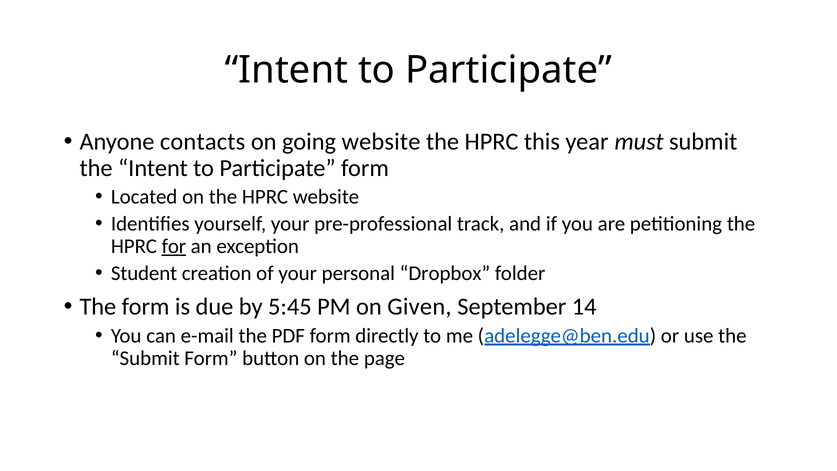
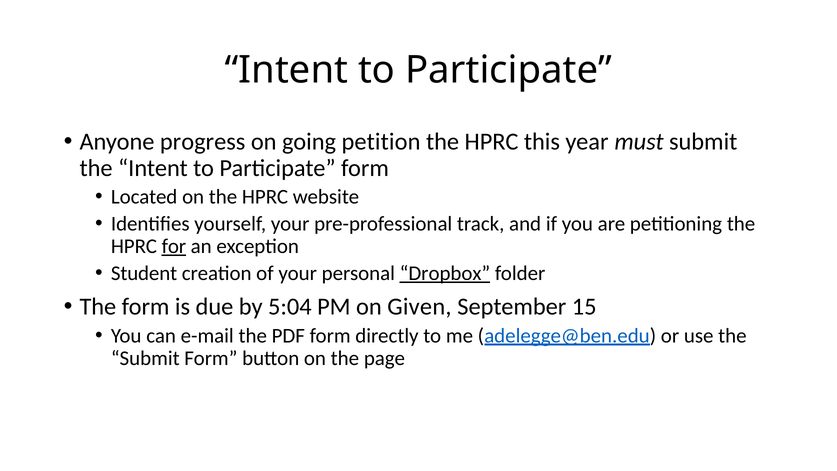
contacts: contacts -> progress
going website: website -> petition
Dropbox underline: none -> present
5:45: 5:45 -> 5:04
14: 14 -> 15
